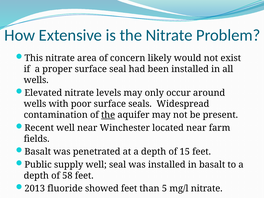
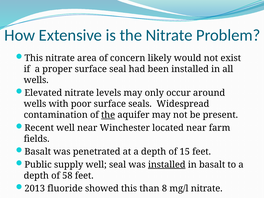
installed at (167, 165) underline: none -> present
showed feet: feet -> this
5: 5 -> 8
